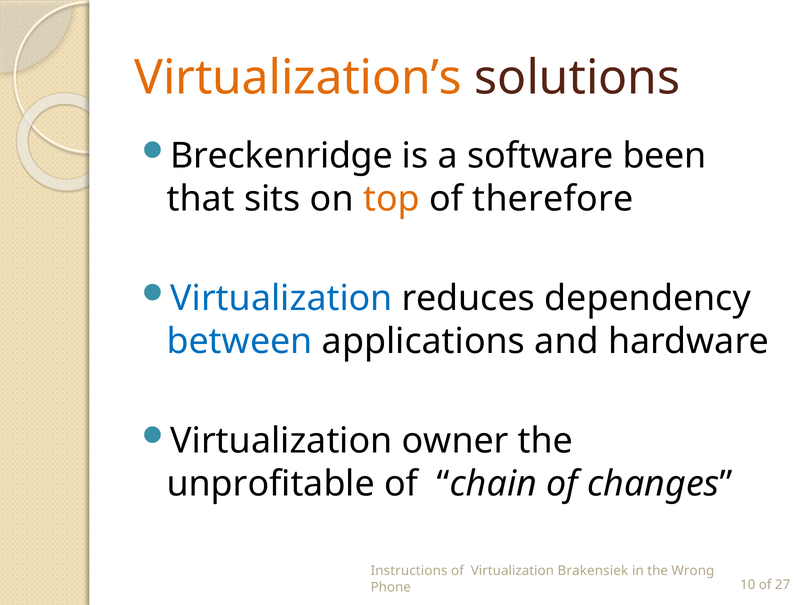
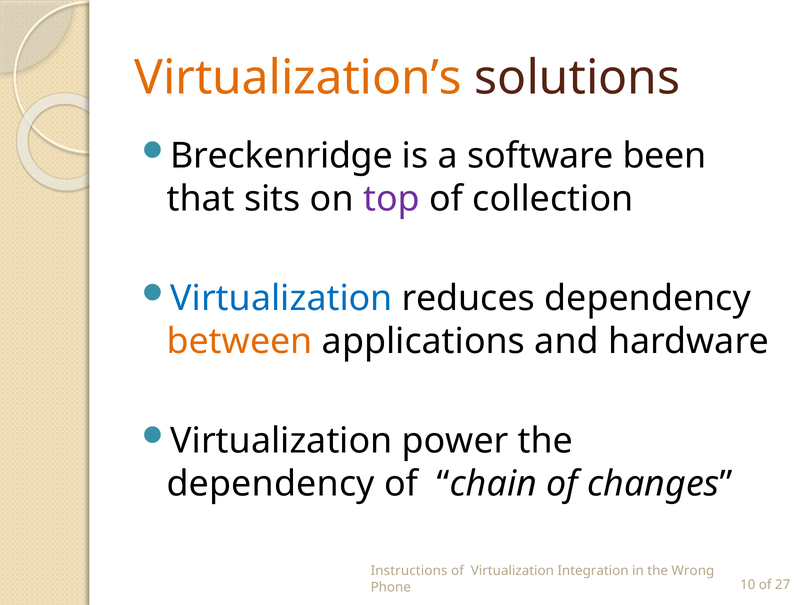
top colour: orange -> purple
therefore: therefore -> collection
between colour: blue -> orange
owner: owner -> power
unprofitable at (271, 484): unprofitable -> dependency
Brakensiek: Brakensiek -> Integration
